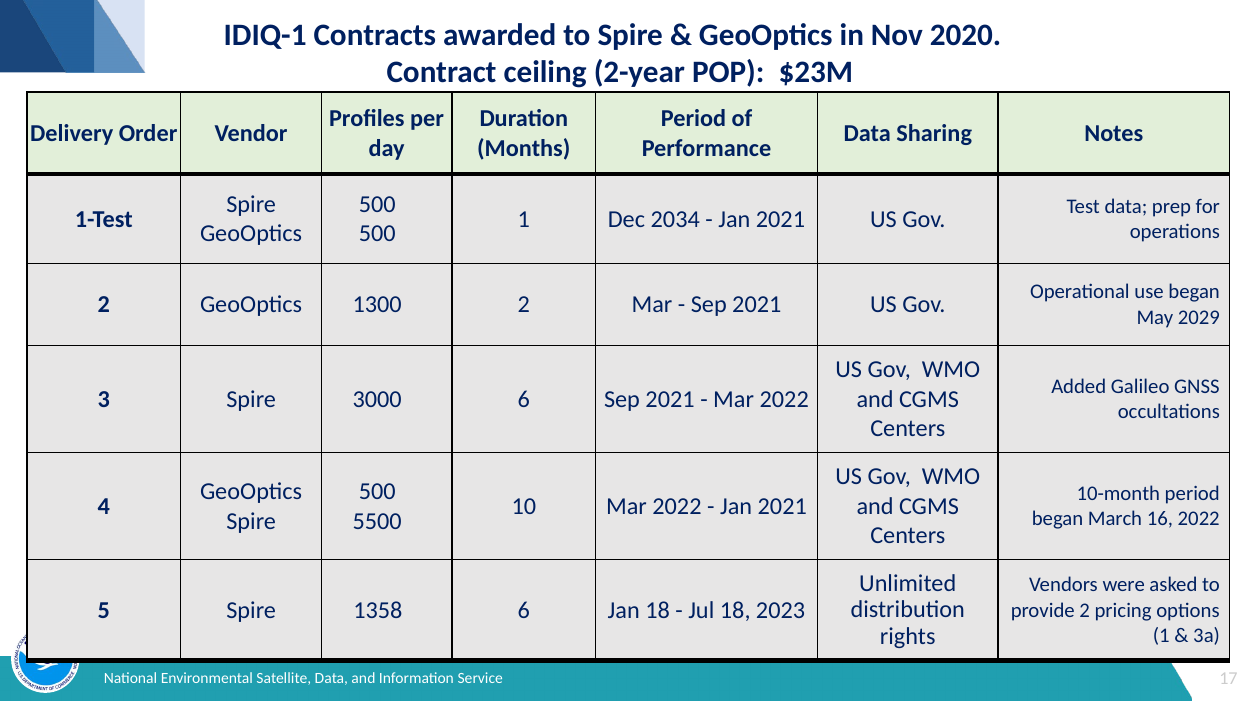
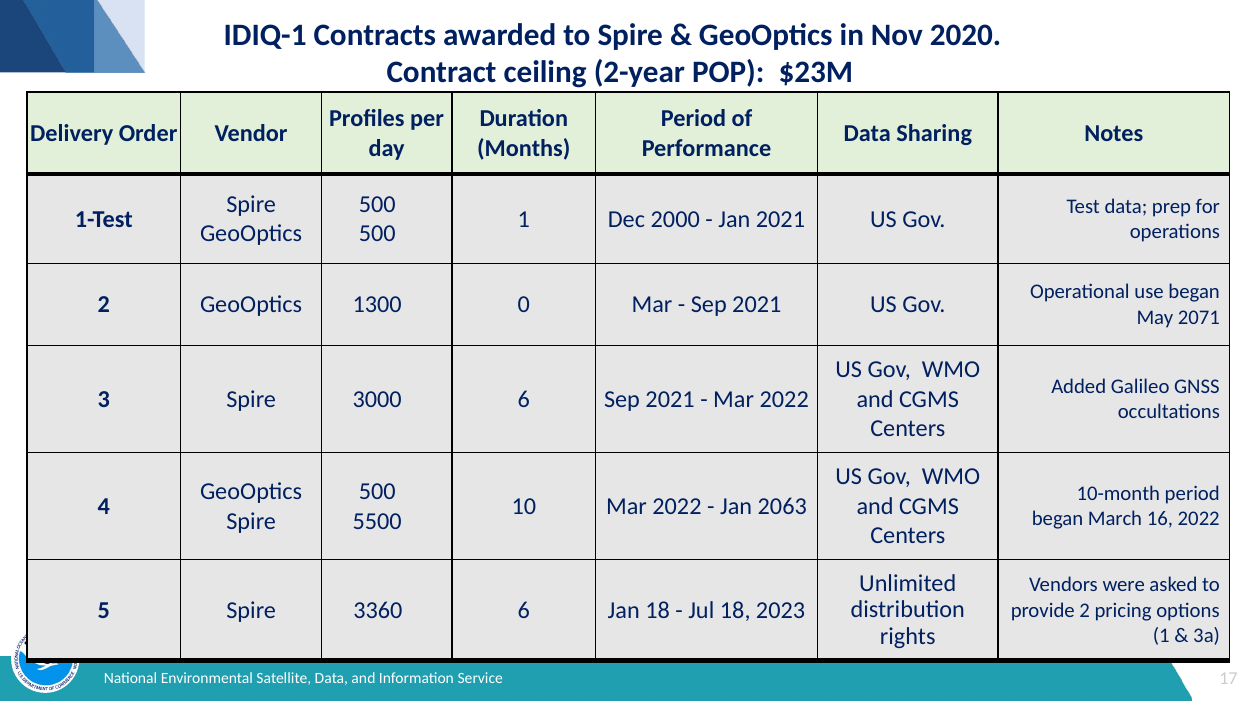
2034: 2034 -> 2000
1300 2: 2 -> 0
2029: 2029 -> 2071
2021 at (782, 507): 2021 -> 2063
1358: 1358 -> 3360
